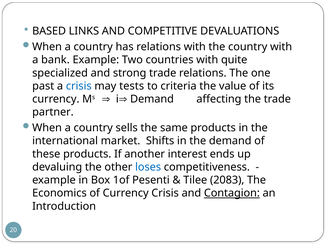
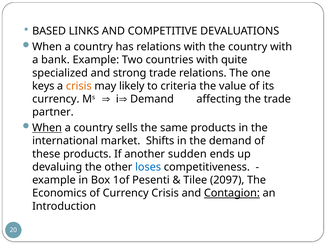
past: past -> keys
crisis at (79, 86) colour: blue -> orange
tests: tests -> likely
When at (47, 128) underline: none -> present
interest: interest -> sudden
2083: 2083 -> 2097
